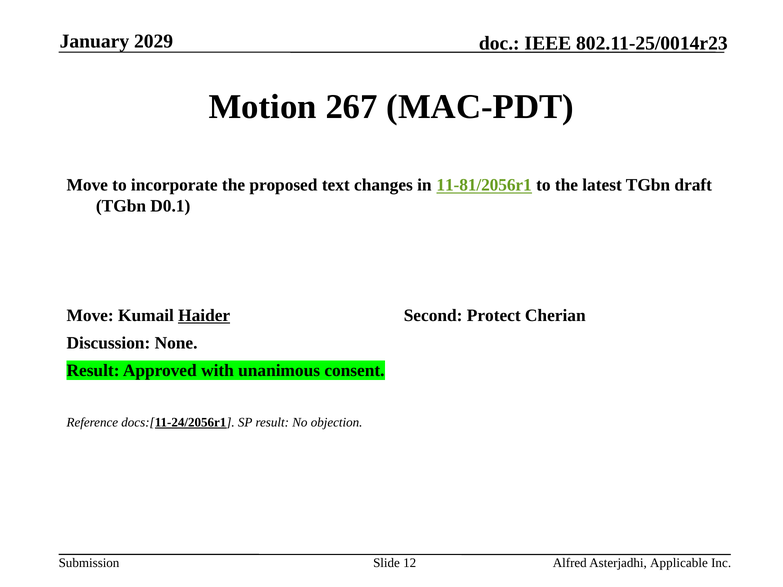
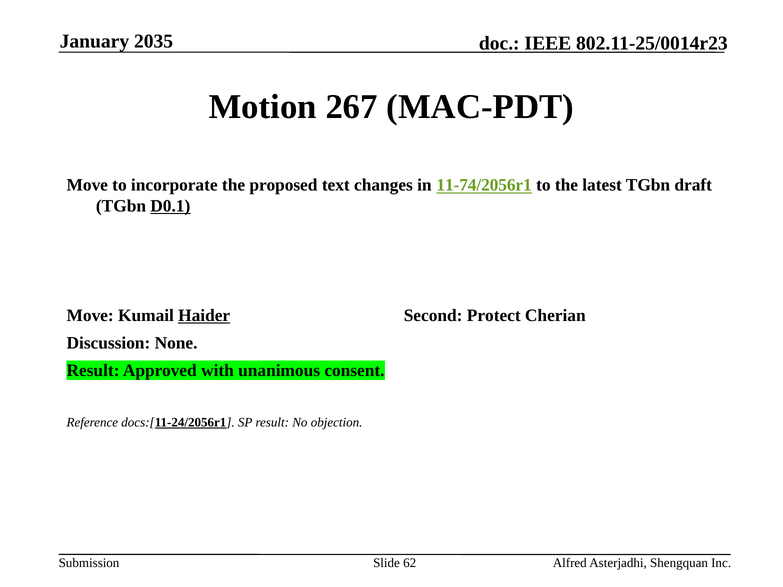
2029: 2029 -> 2035
11-81/2056r1: 11-81/2056r1 -> 11-74/2056r1
D0.1 underline: none -> present
12: 12 -> 62
Applicable: Applicable -> Shengquan
